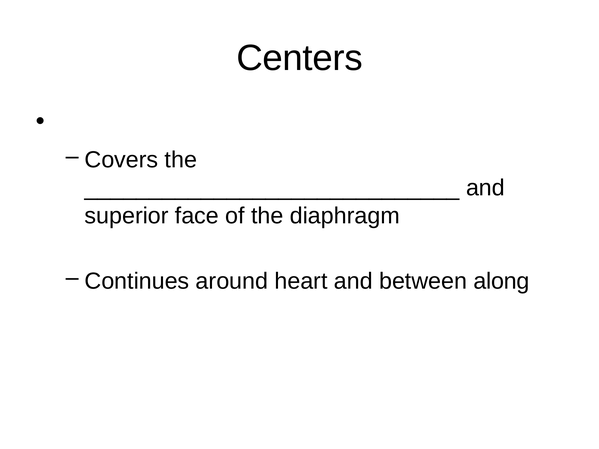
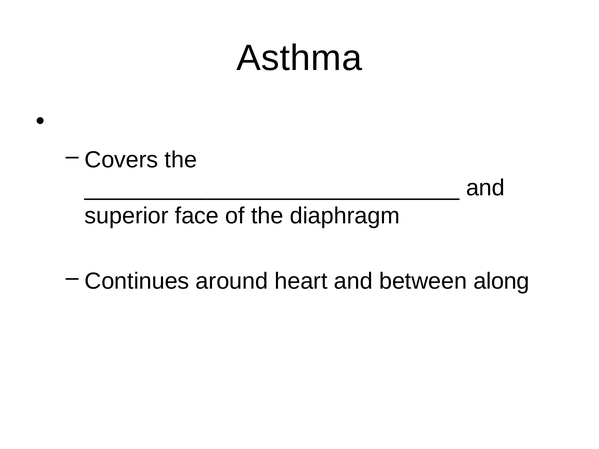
Centers: Centers -> Asthma
